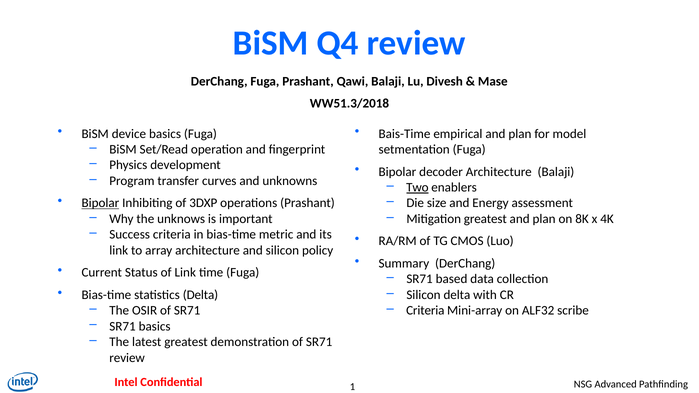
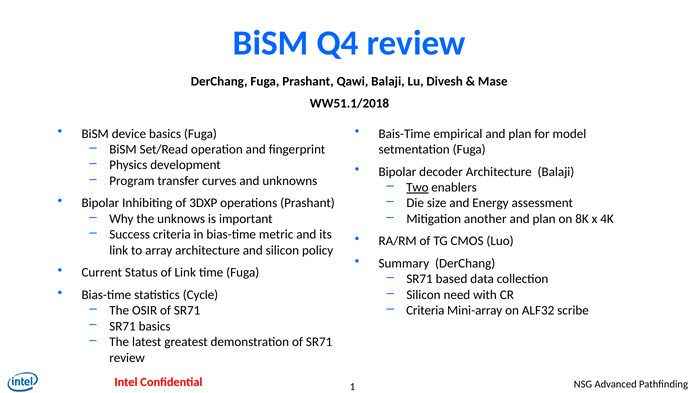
WW51.3/2018: WW51.3/2018 -> WW51.1/2018
Bipolar at (100, 203) underline: present -> none
Mitigation greatest: greatest -> another
statistics Delta: Delta -> Cycle
Silicon delta: delta -> need
